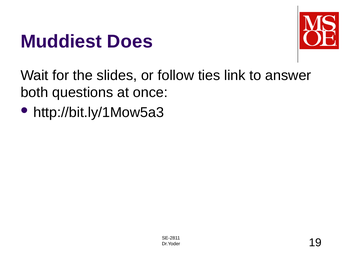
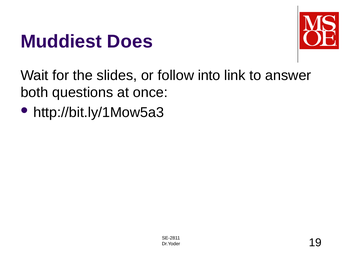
ties: ties -> into
